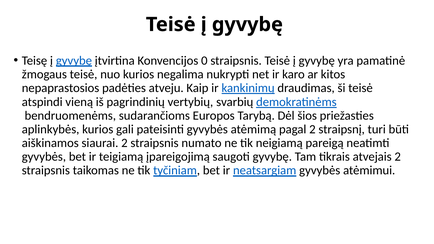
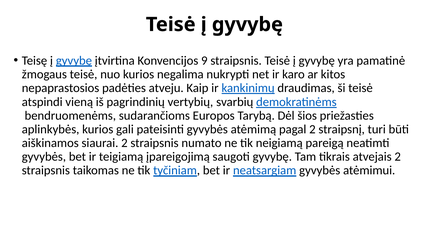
0: 0 -> 9
